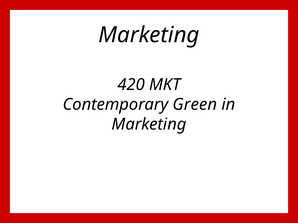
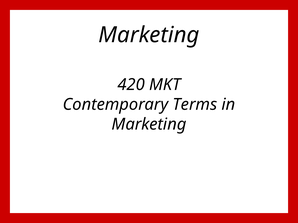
Green: Green -> Terms
